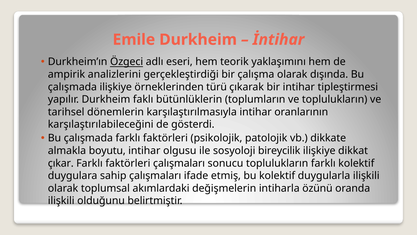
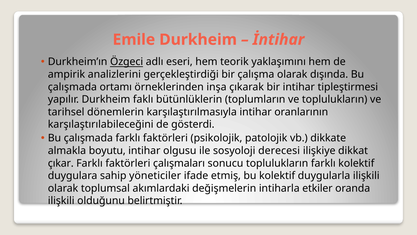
çalışmada ilişkiye: ilişkiye -> ortamı
türü: türü -> inşa
bireycilik: bireycilik -> derecesi
sahip çalışmaları: çalışmaları -> yöneticiler
özünü: özünü -> etkiler
